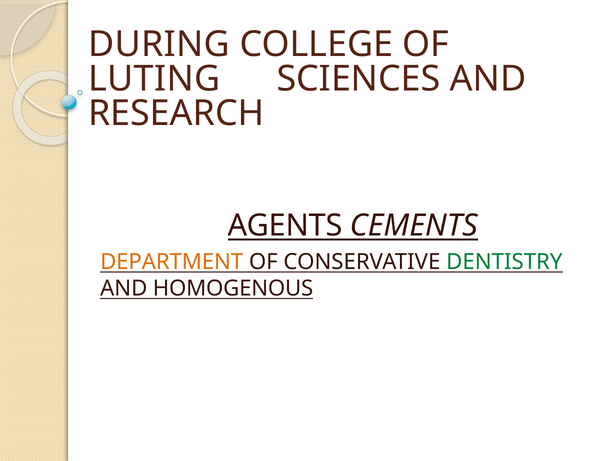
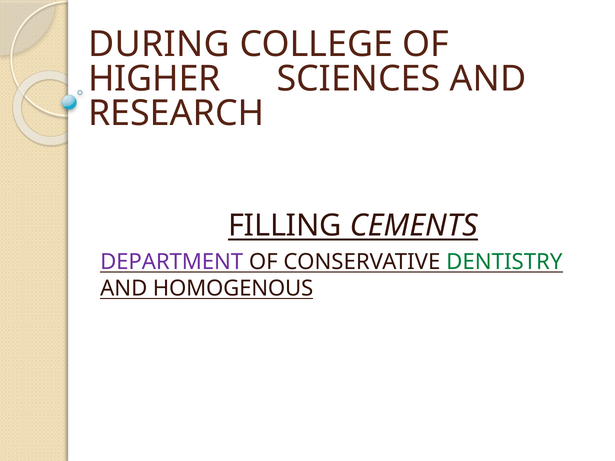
LUTING: LUTING -> HIGHER
AGENTS: AGENTS -> FILLING
DEPARTMENT colour: orange -> purple
